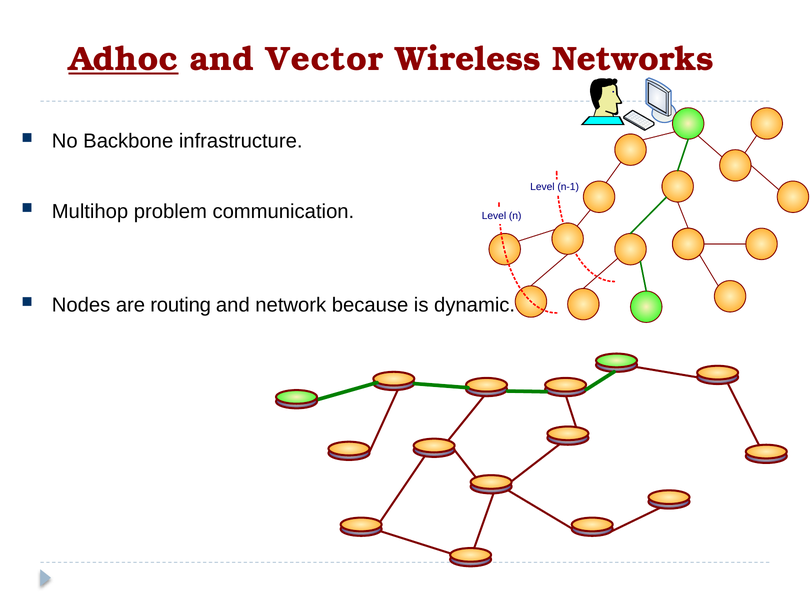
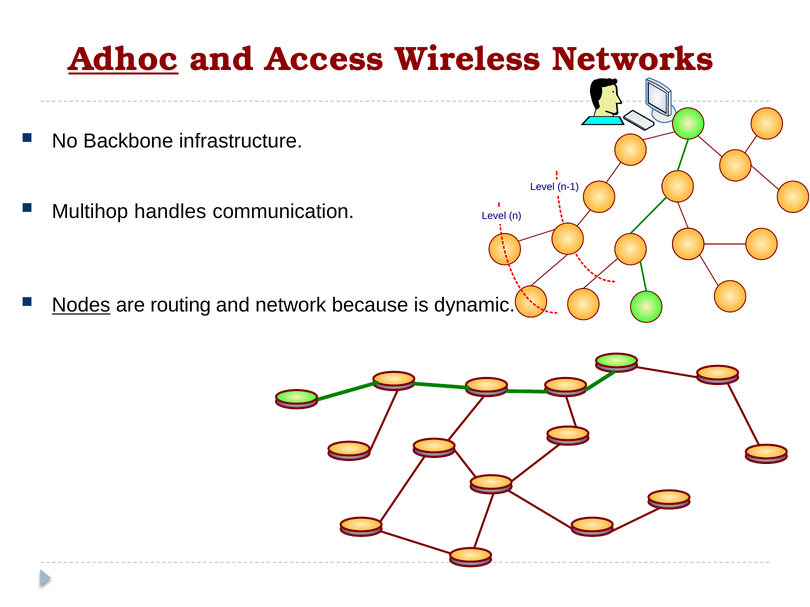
Vector: Vector -> Access
problem: problem -> handles
Nodes underline: none -> present
